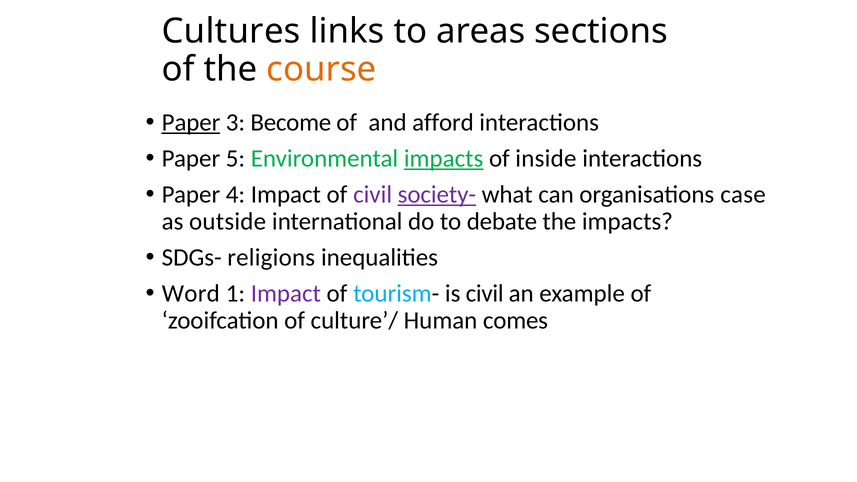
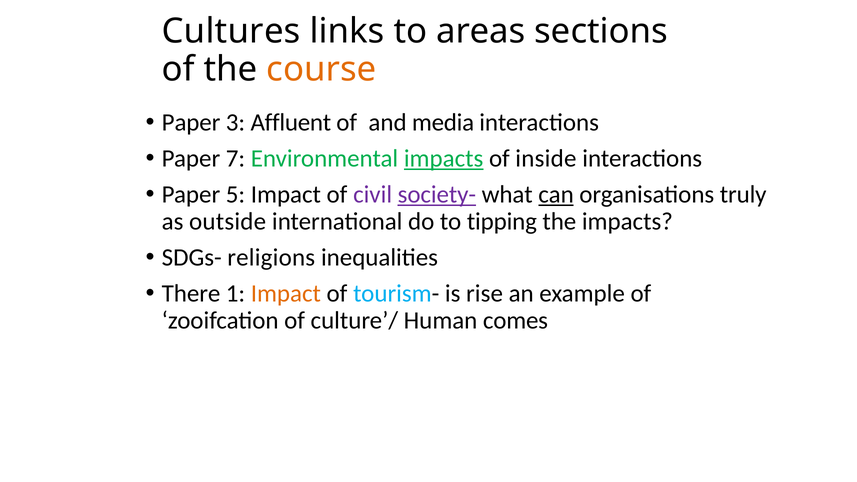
Paper at (191, 123) underline: present -> none
Become: Become -> Affluent
afford: afford -> media
5: 5 -> 7
4: 4 -> 5
can underline: none -> present
case: case -> truly
debate: debate -> tipping
Word: Word -> There
Impact at (286, 293) colour: purple -> orange
is civil: civil -> rise
